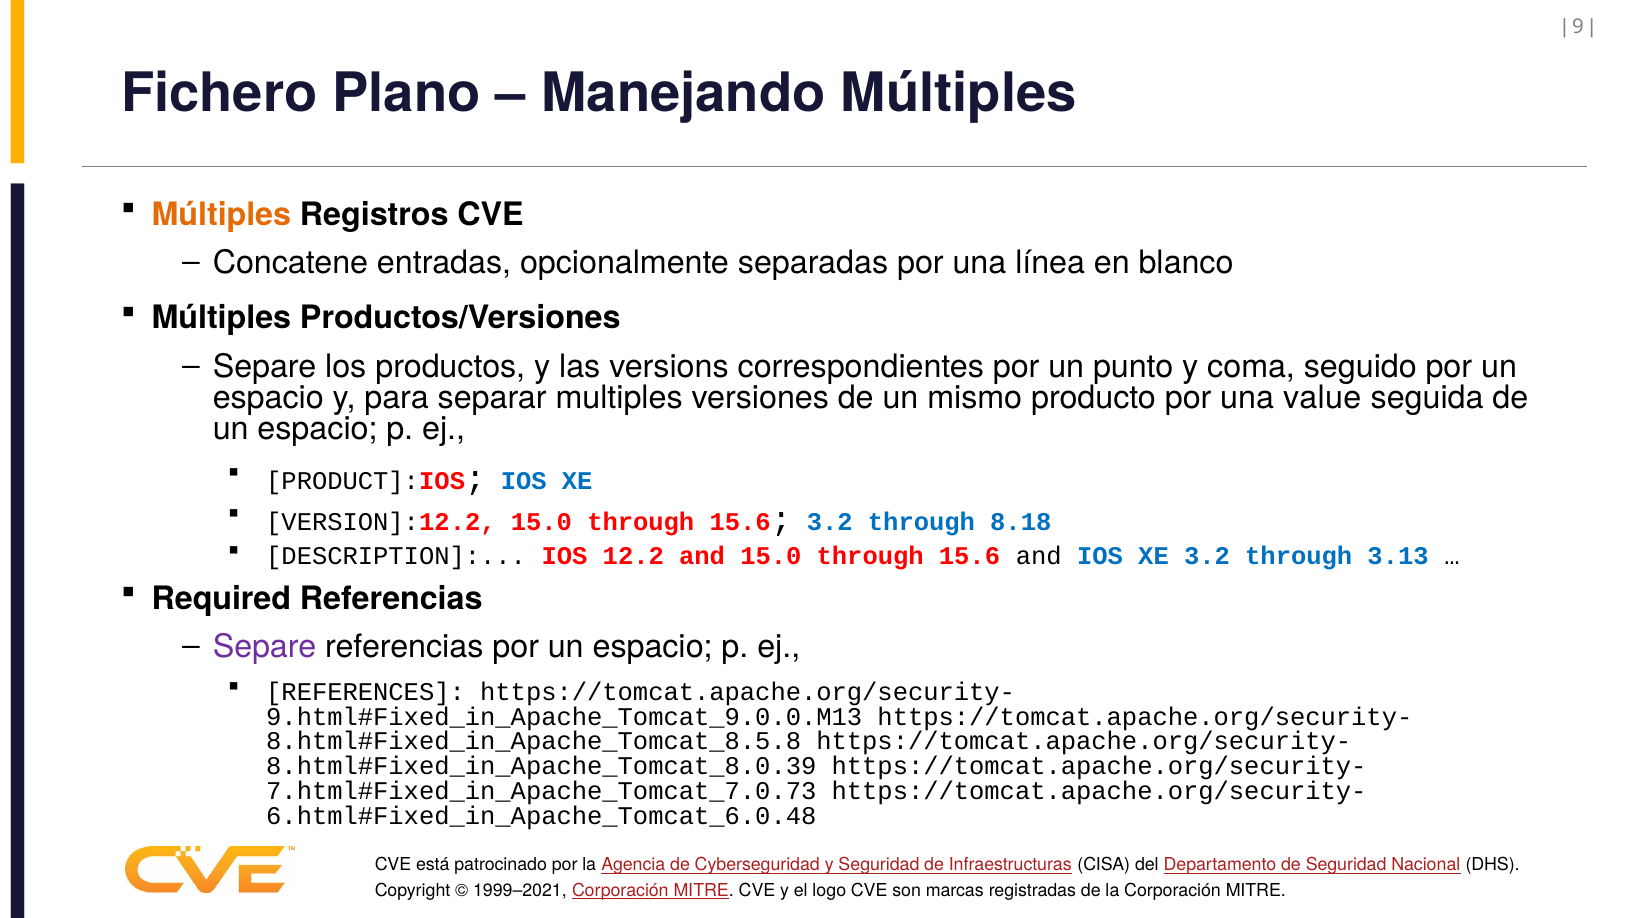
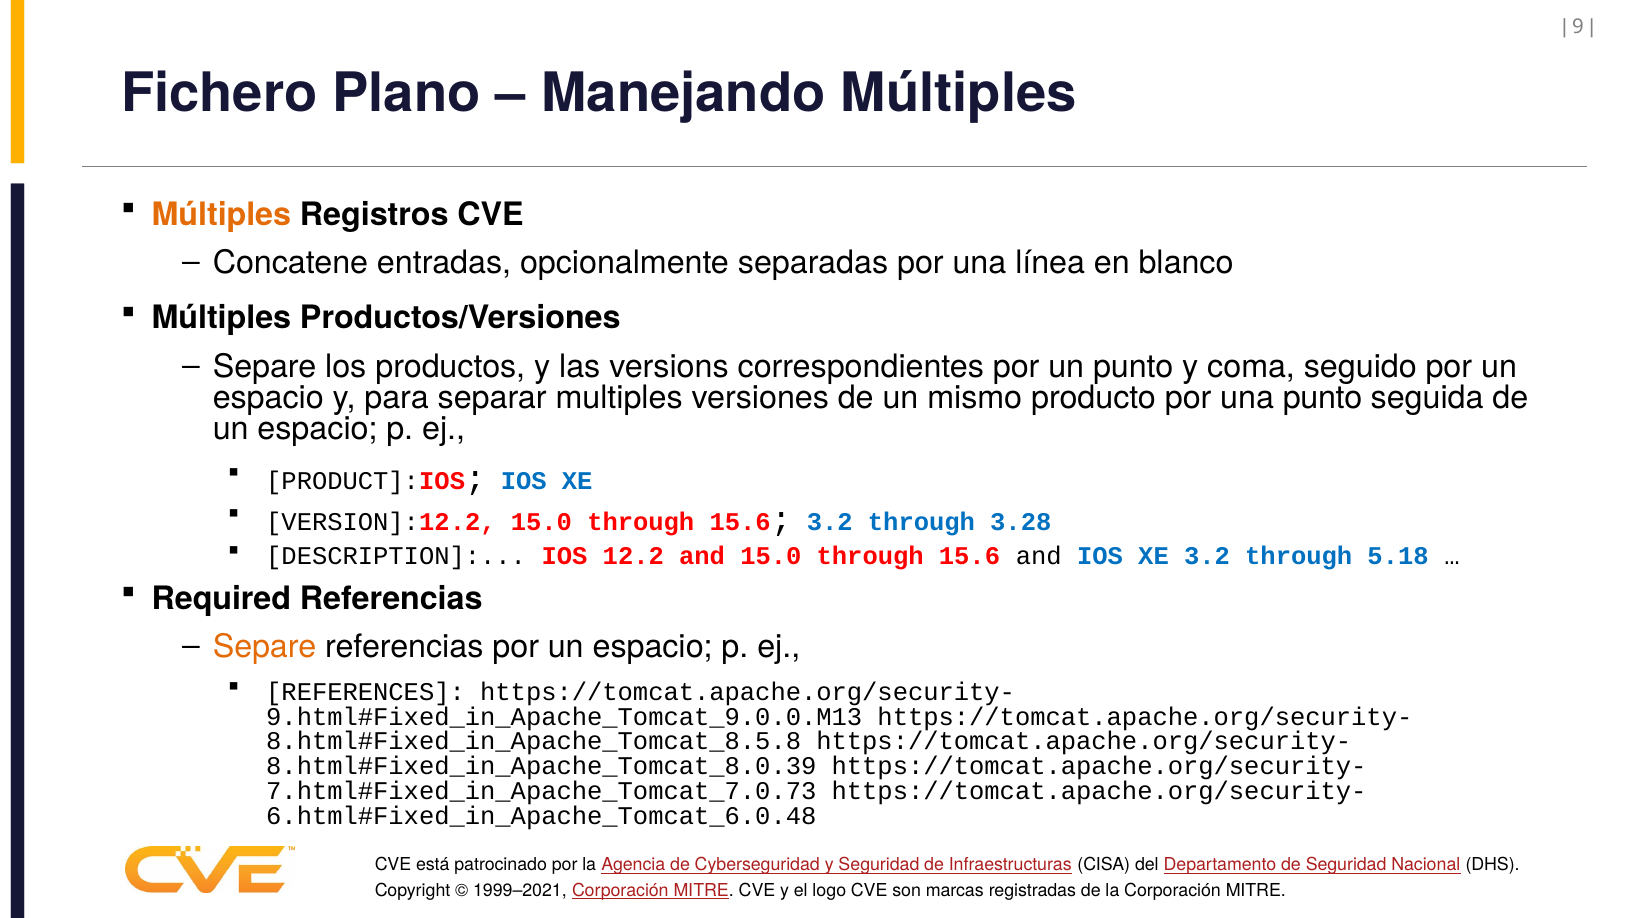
una value: value -> punto
8.18: 8.18 -> 3.28
3.13: 3.13 -> 5.18
Separe at (265, 647) colour: purple -> orange
